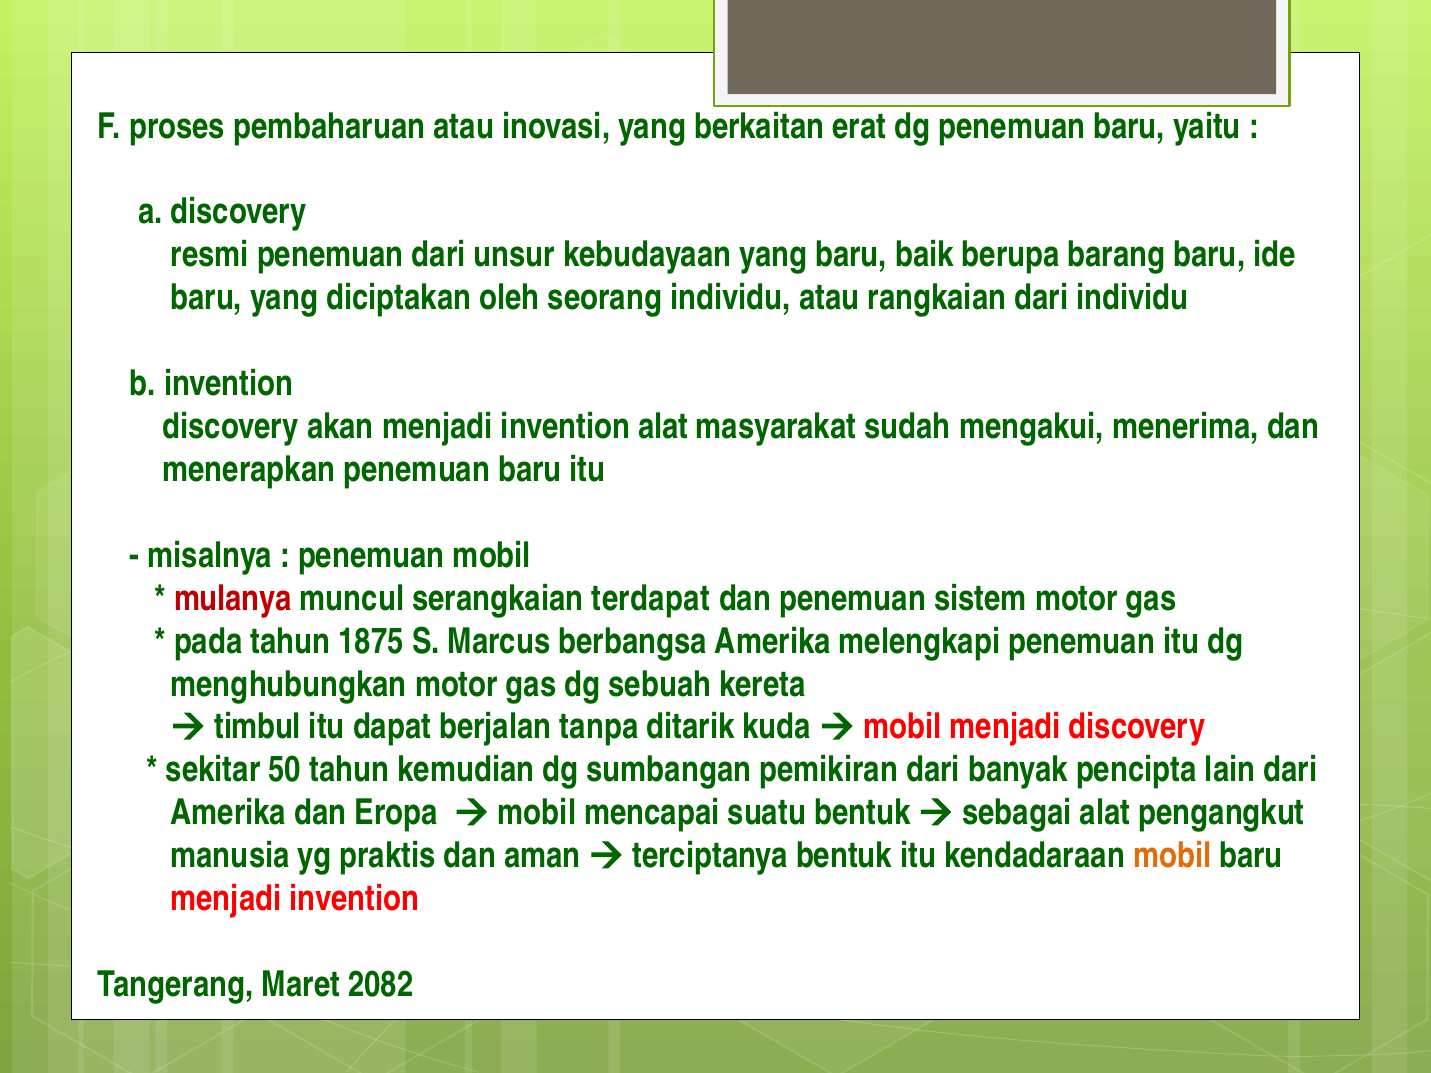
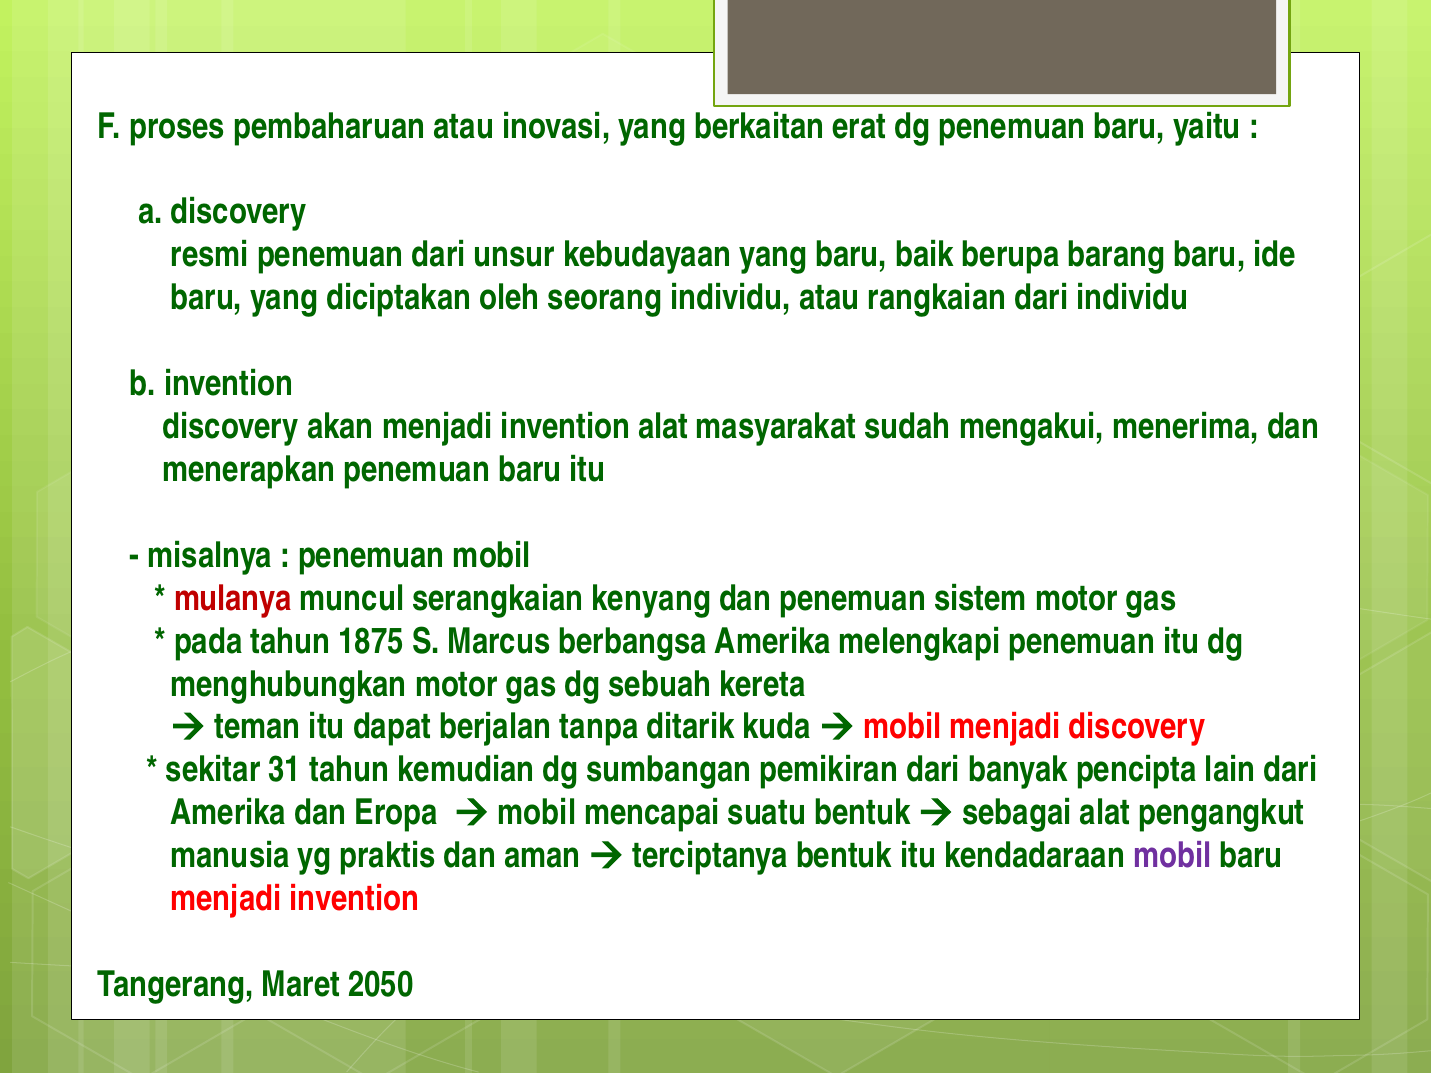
terdapat: terdapat -> kenyang
timbul: timbul -> teman
50: 50 -> 31
mobil at (1172, 856) colour: orange -> purple
2082: 2082 -> 2050
